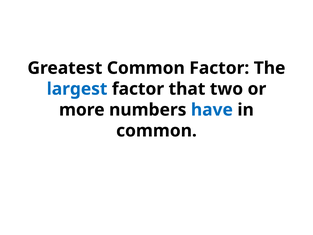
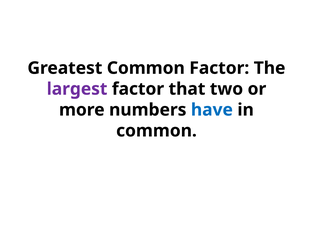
largest colour: blue -> purple
